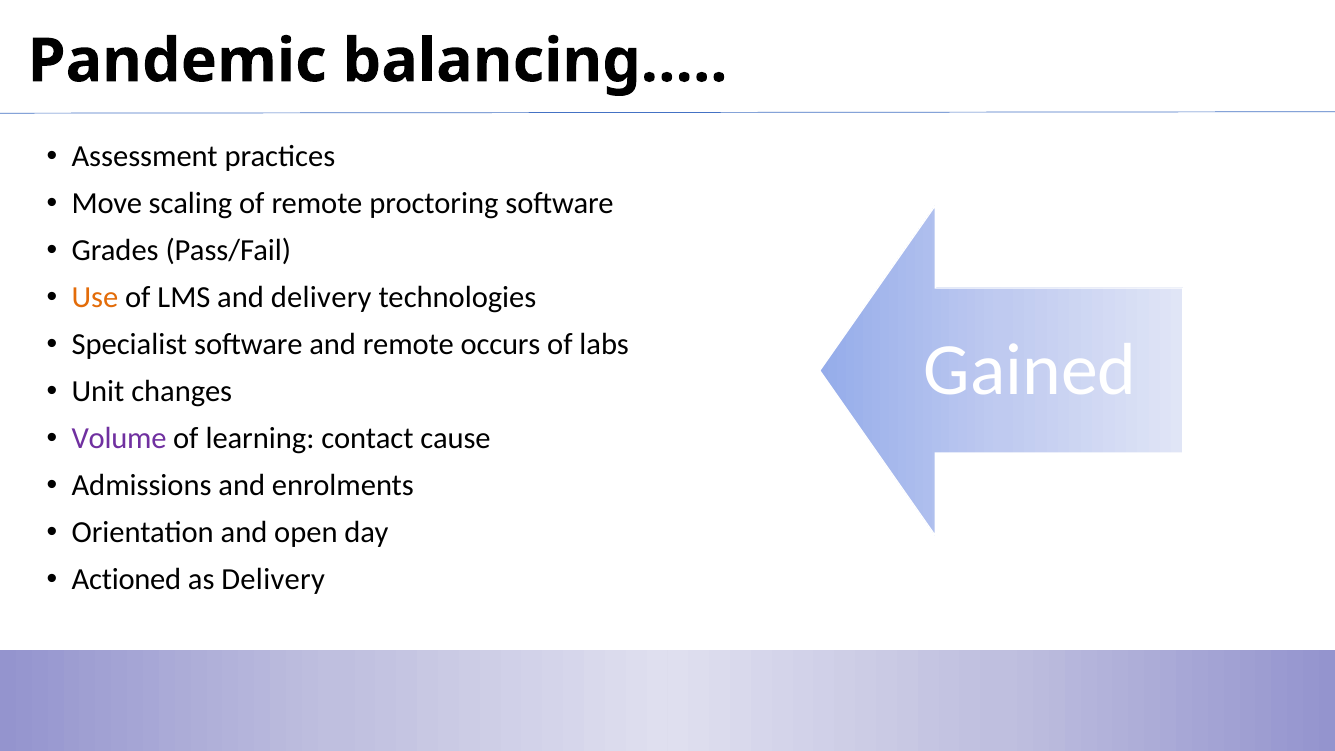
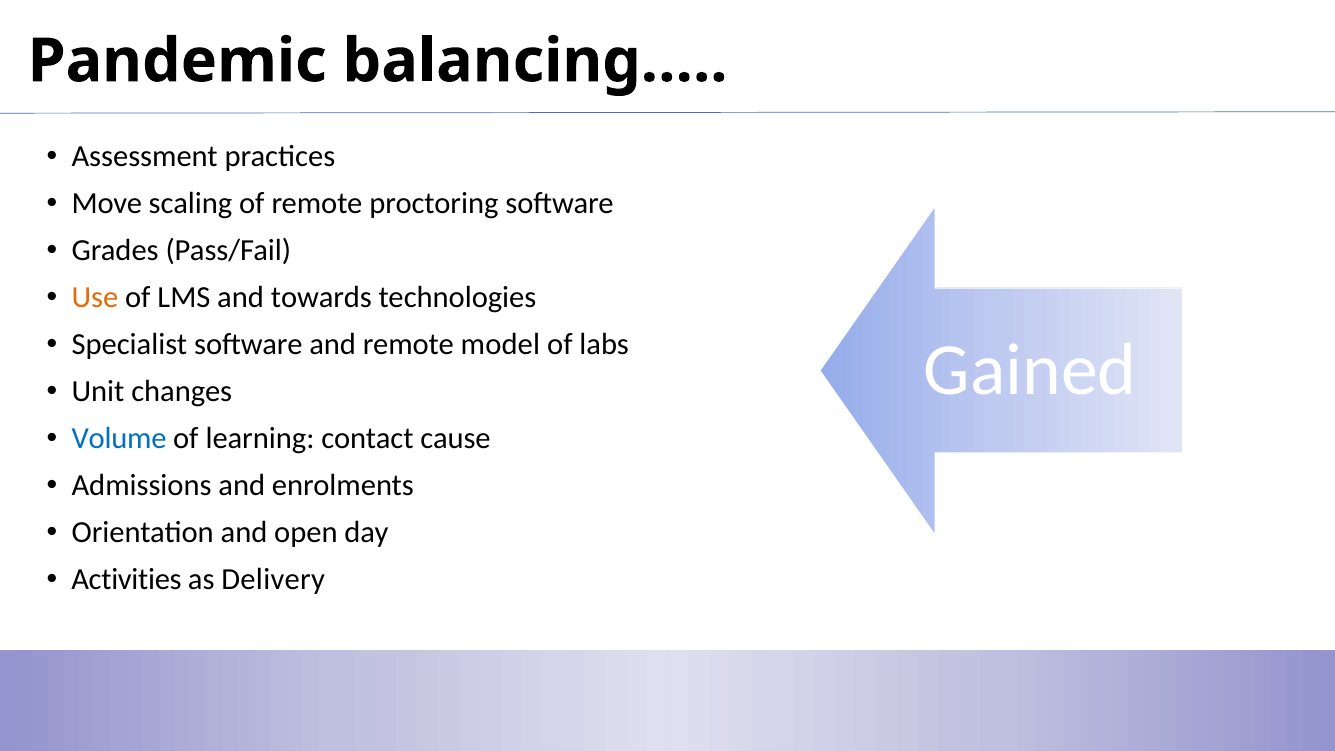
and delivery: delivery -> towards
occurs: occurs -> model
Volume colour: purple -> blue
Actioned: Actioned -> Activities
